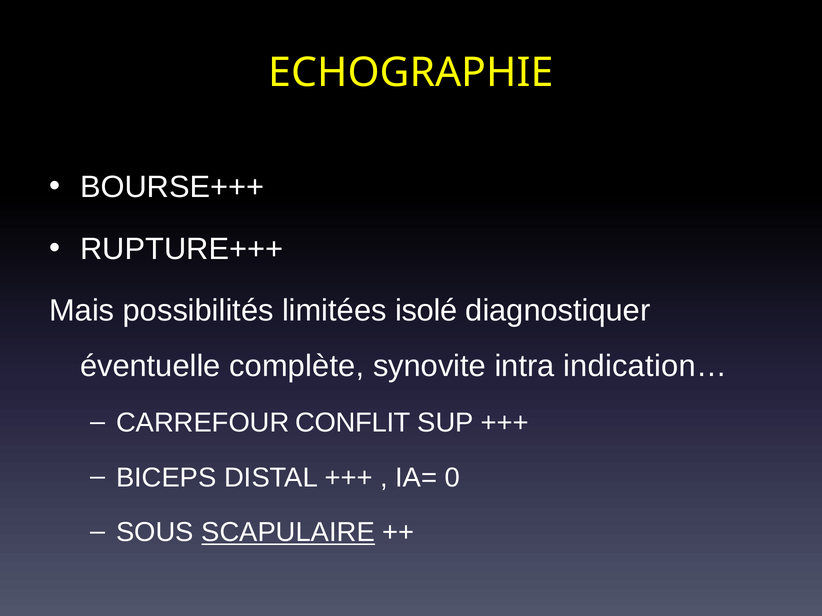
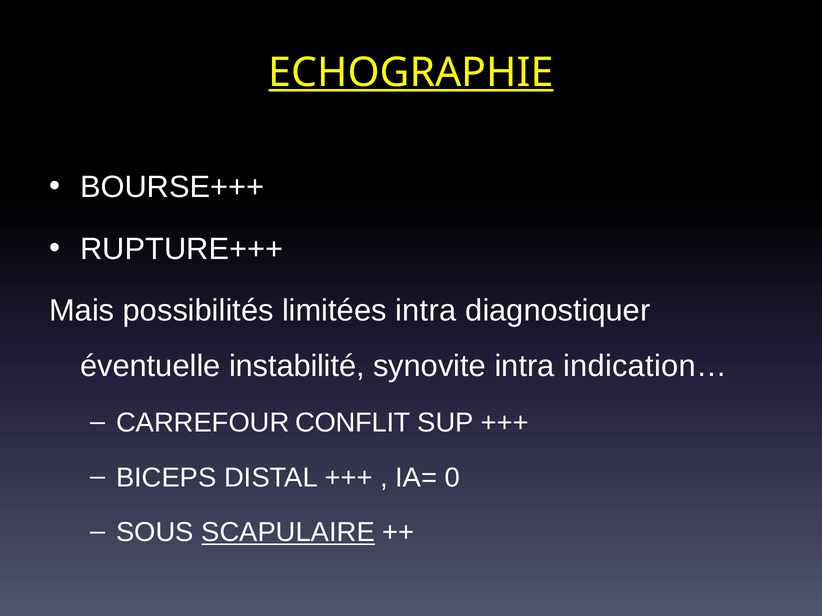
ECHOGRAPHIE underline: none -> present
limitées isolé: isolé -> intra
complète: complète -> instabilité
